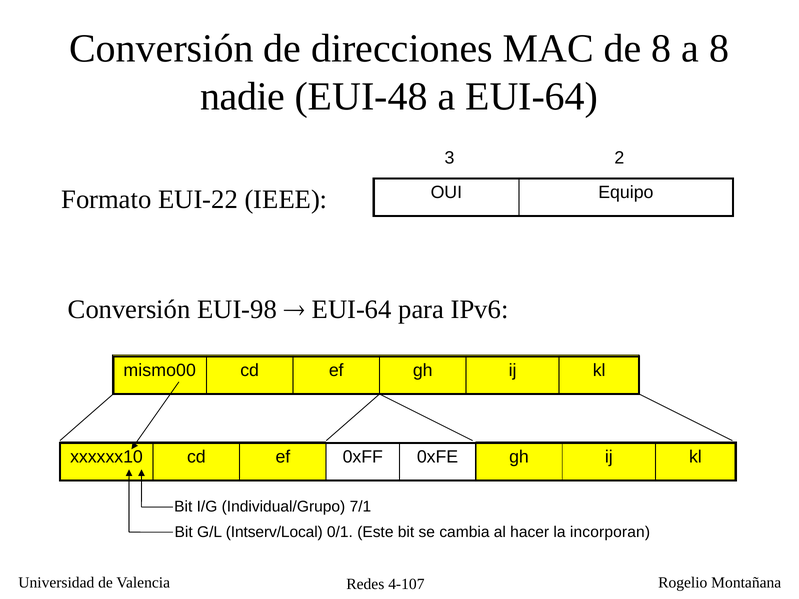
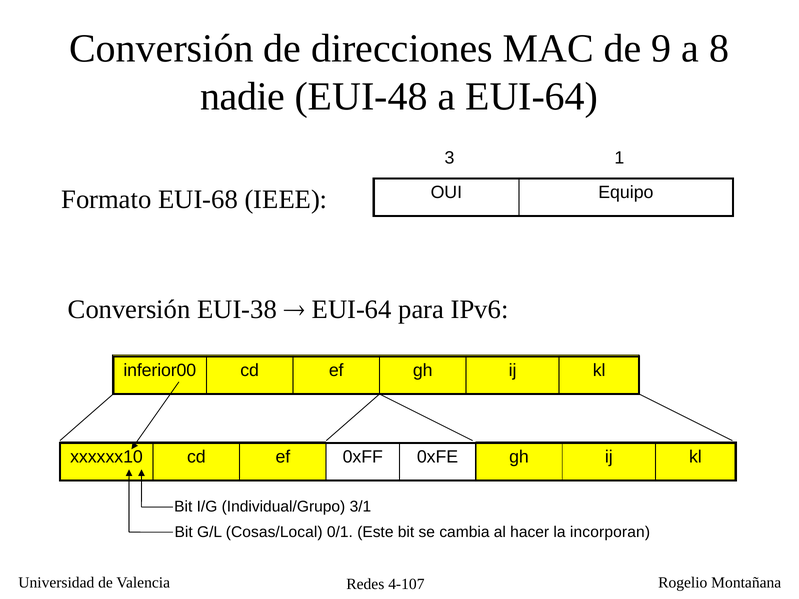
de 8: 8 -> 9
2: 2 -> 1
EUI-22: EUI-22 -> EUI-68
EUI-98: EUI-98 -> EUI-38
mismo00: mismo00 -> inferior00
7/1: 7/1 -> 3/1
Intserv/Local: Intserv/Local -> Cosas/Local
